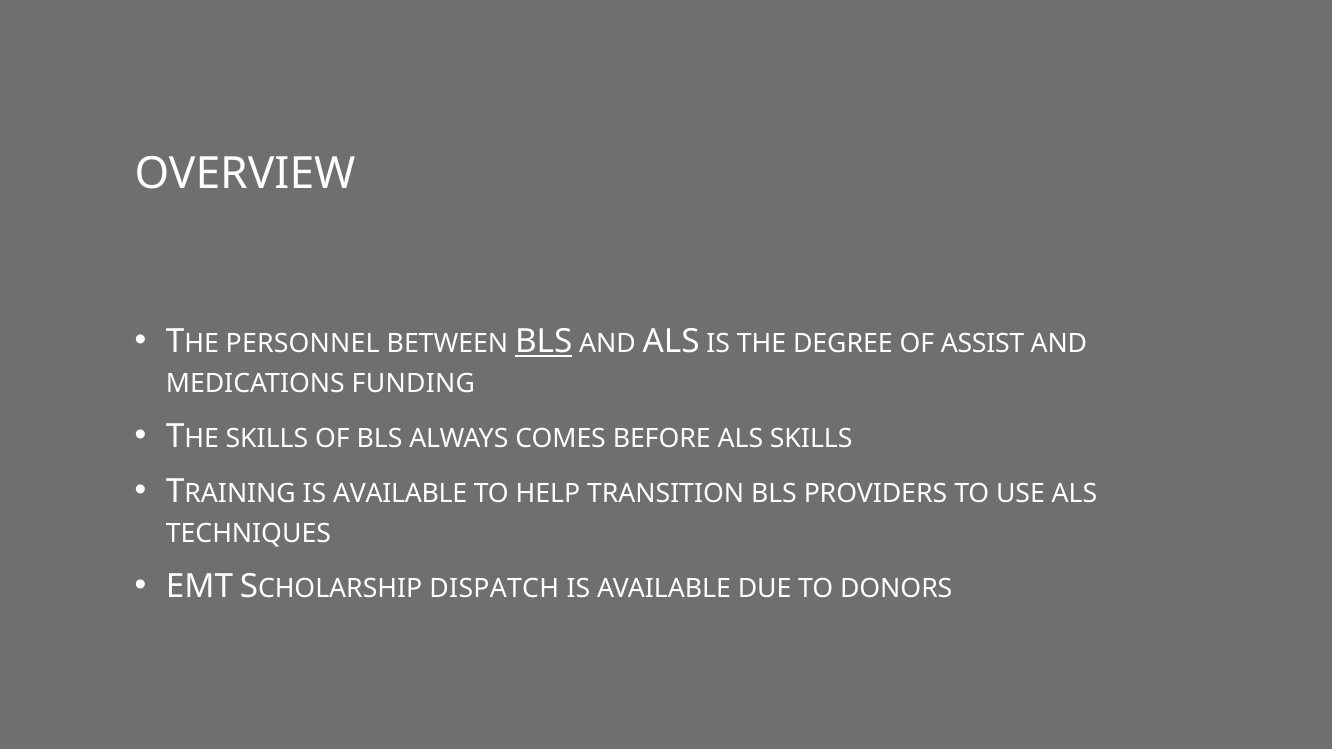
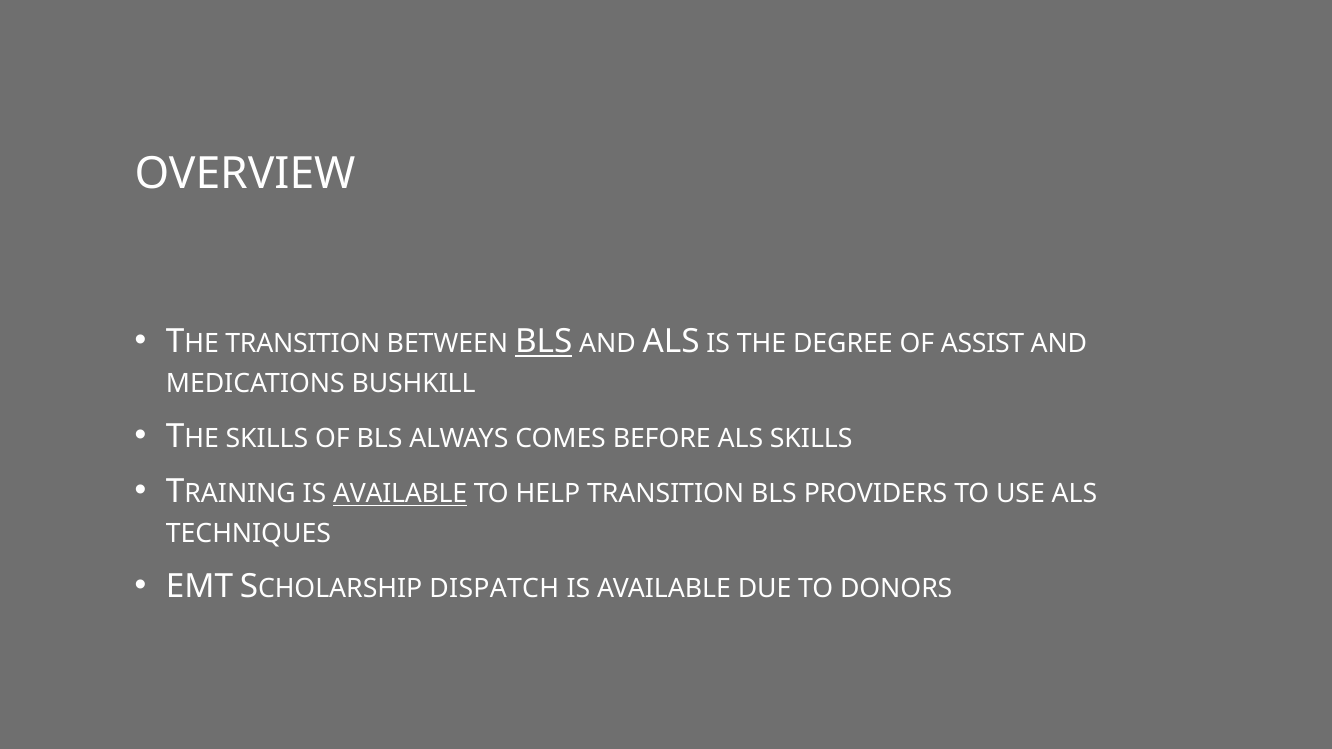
PERSONNEL at (303, 344): PERSONNEL -> TRANSITION
FUNDING: FUNDING -> BUSHKILL
AVAILABLE at (400, 494) underline: none -> present
